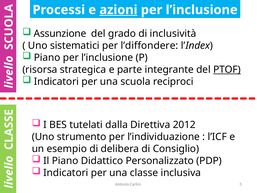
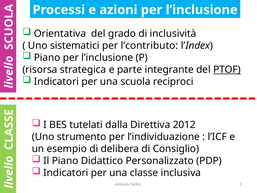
azioni underline: present -> none
Assunzione: Assunzione -> Orientativa
l’diffondere: l’diffondere -> l’contributo
